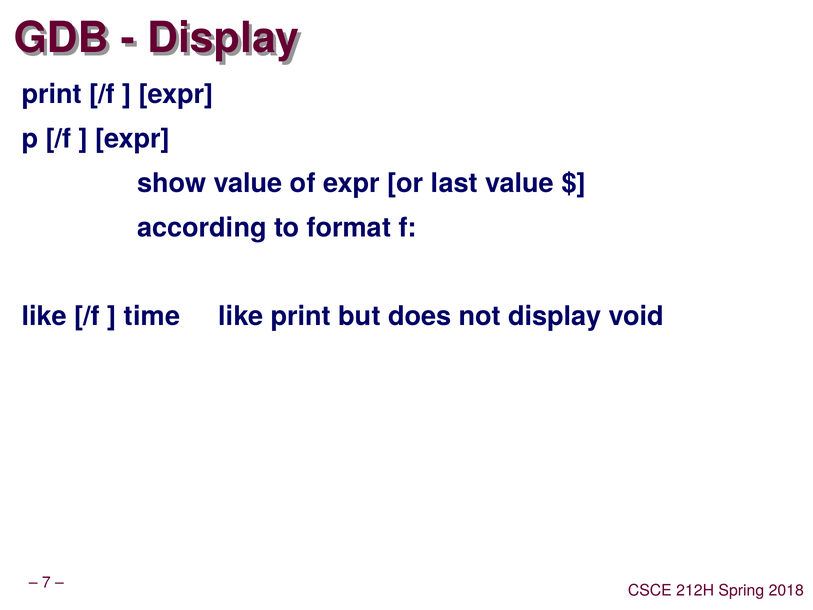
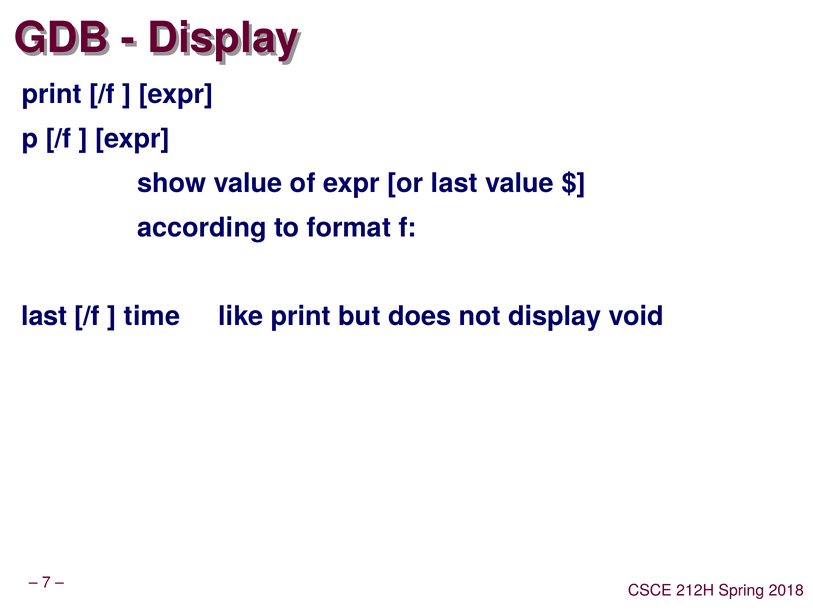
like at (44, 316): like -> last
